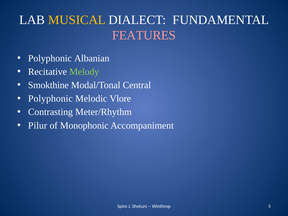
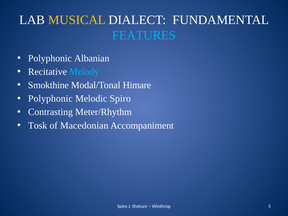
FEATURES colour: pink -> light blue
Melody colour: light green -> light blue
Central: Central -> Himare
Melodic Vlore: Vlore -> Spiro
Pilur: Pilur -> Tosk
Monophonic: Monophonic -> Macedonian
